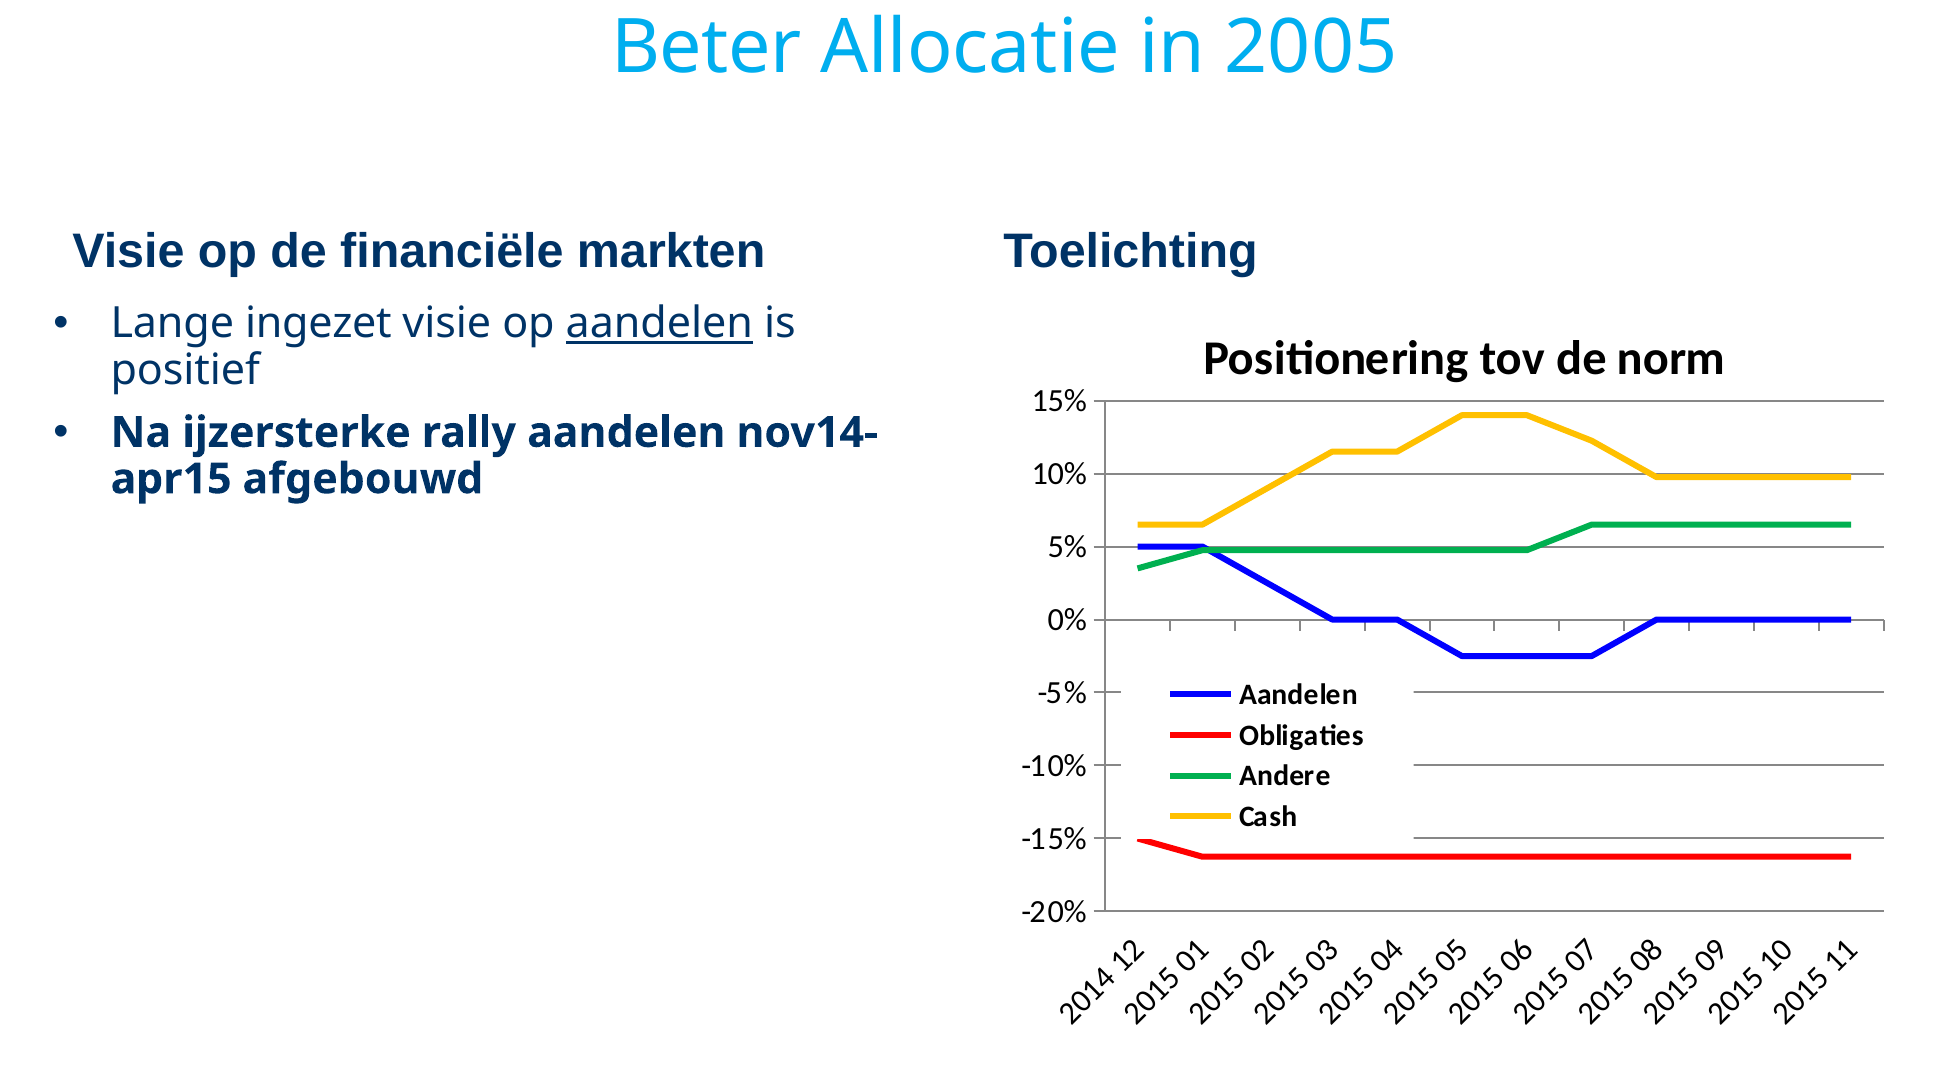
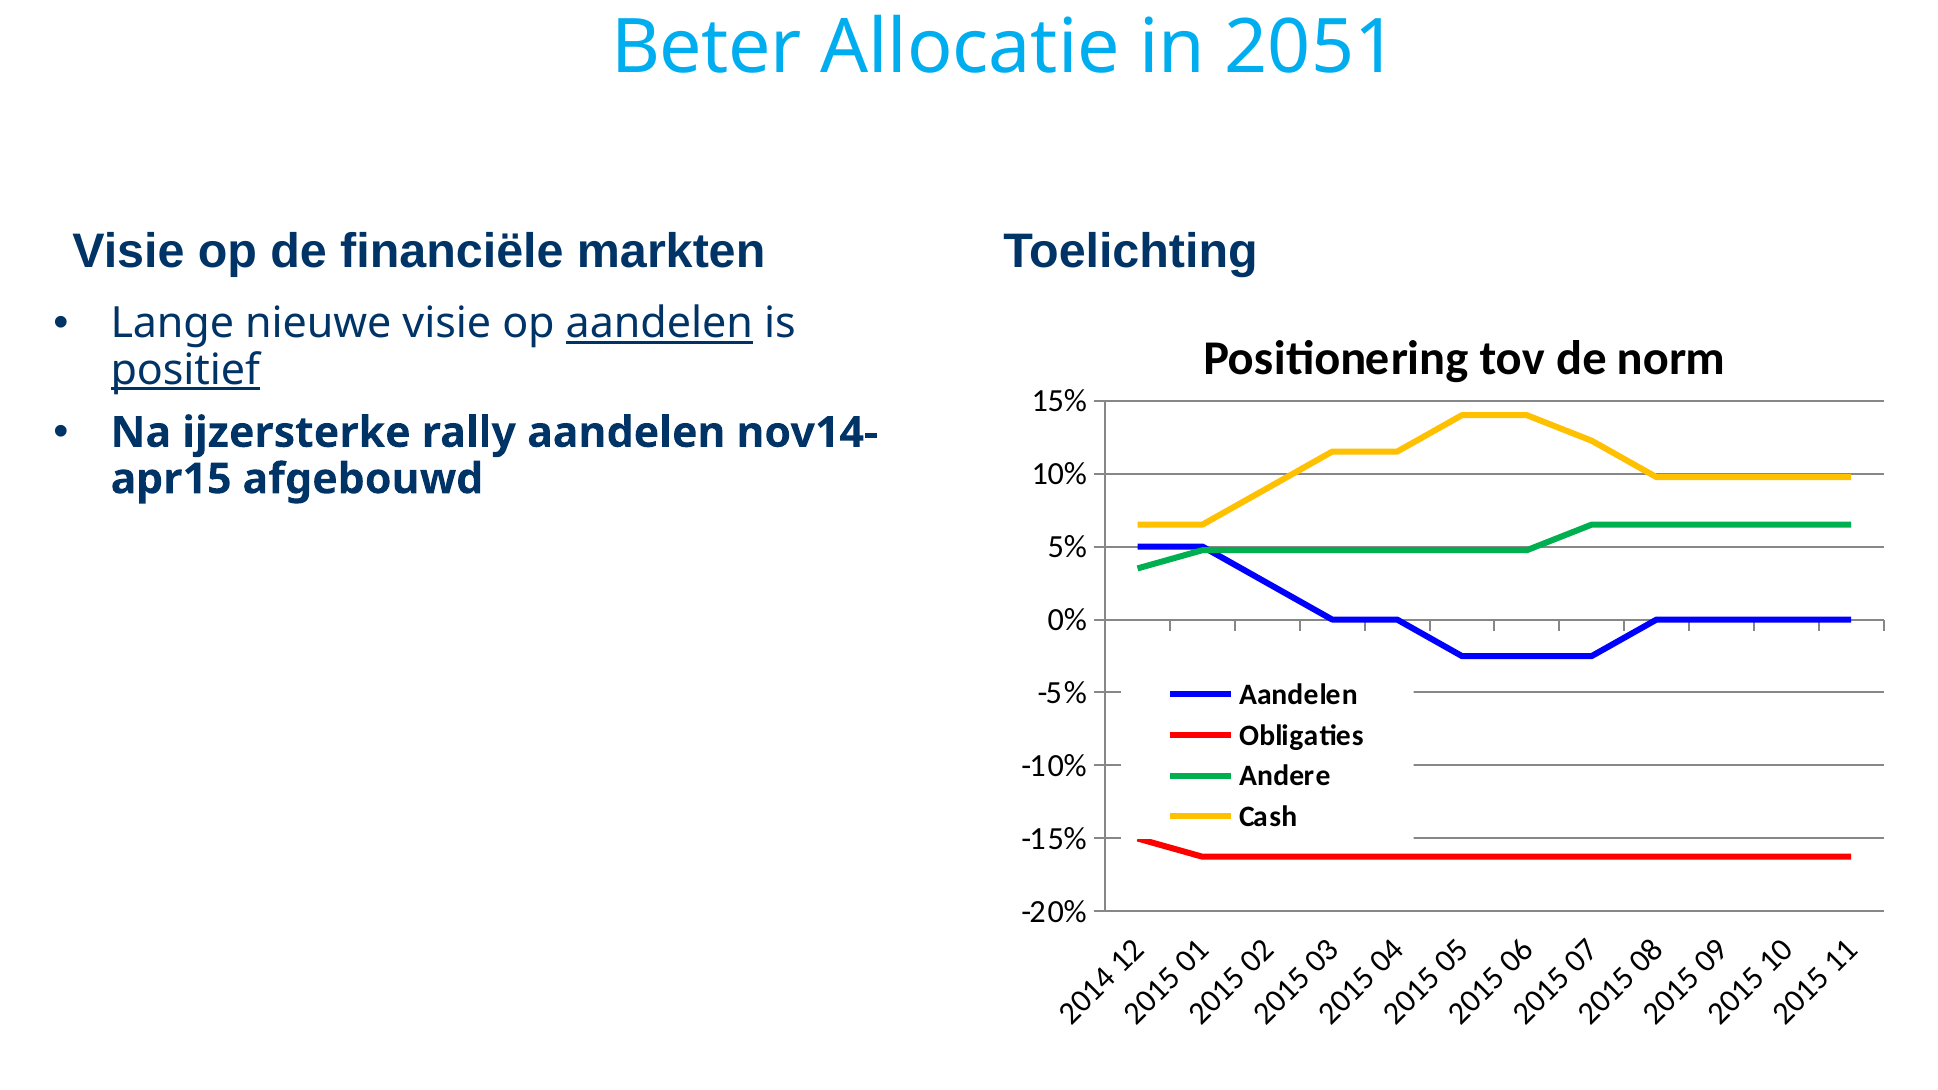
2005: 2005 -> 2051
ingezet: ingezet -> nieuwe
positief underline: none -> present
